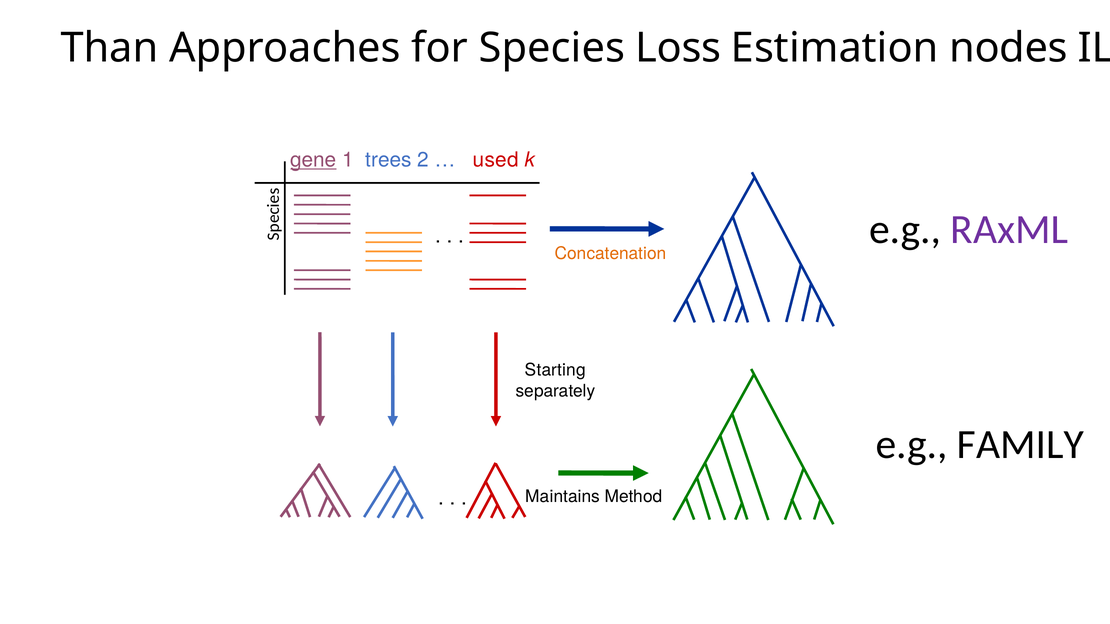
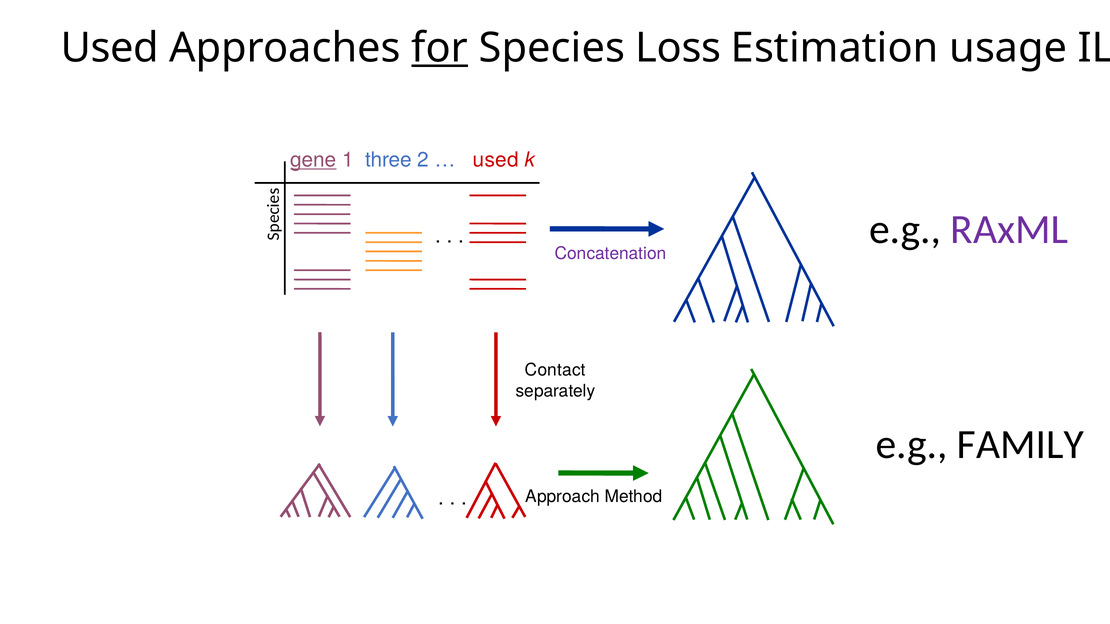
Than at (109, 48): Than -> Used
for underline: none -> present
nodes: nodes -> usage
trees: trees -> three
Concatenation colour: orange -> purple
Starting: Starting -> Contact
Maintains: Maintains -> Approach
